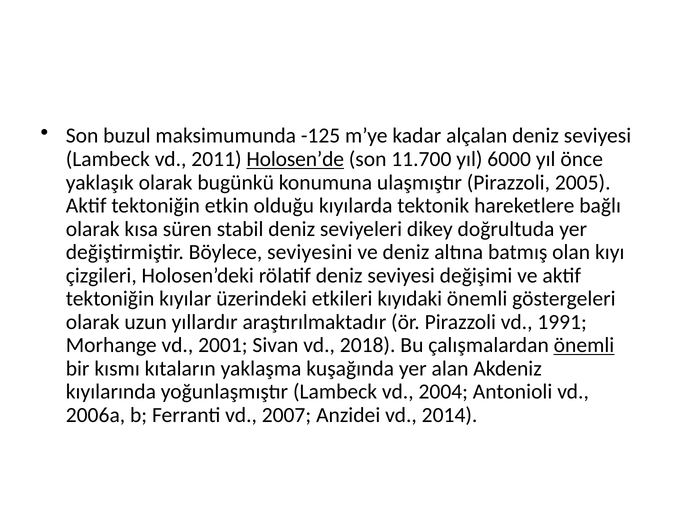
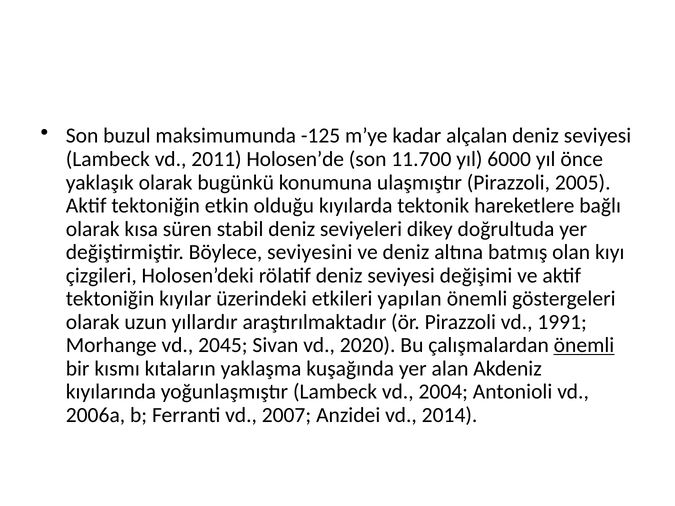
Holosen’de underline: present -> none
kıyıdaki: kıyıdaki -> yapılan
2001: 2001 -> 2045
2018: 2018 -> 2020
